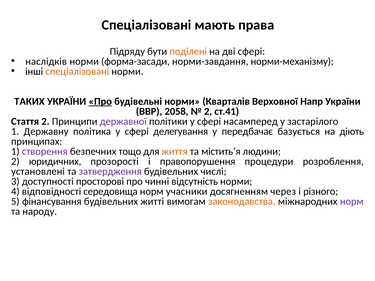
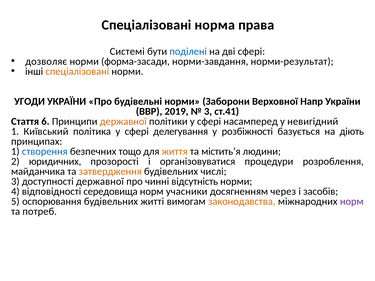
мають: мають -> норма
Підряду: Підряду -> Системі
поділені colour: orange -> blue
наслідків: наслідків -> дозволяє
норми-механізму: норми-механізму -> норми-результат
ТАКИХ: ТАКИХ -> УГОДИ
Про at (100, 101) underline: present -> none
Кварталів: Кварталів -> Заборони
2058: 2058 -> 2019
2 at (208, 111): 2 -> 3
Стаття 2: 2 -> 6
державної at (123, 121) colour: purple -> orange
застарілого: застарілого -> невигідний
Державну: Державну -> Київський
передбачає: передбачає -> розбіжності
створення colour: purple -> blue
правопорушення: правопорушення -> організовуватися
установлені: установлені -> майданчика
затвердження colour: purple -> orange
доступності просторові: просторові -> державної
різного: різного -> засобів
фінансування: фінансування -> оспорювання
народу: народу -> потреб
